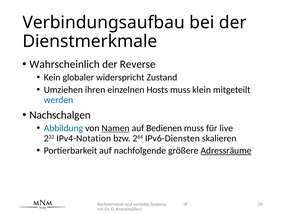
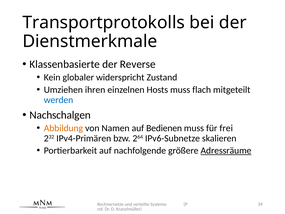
Verbindungsaufbau: Verbindungsaufbau -> Transportprotokolls
Wahrscheinlich: Wahrscheinlich -> Klassenbasierte
klein: klein -> flach
Abbildung colour: blue -> orange
Namen underline: present -> none
live: live -> frei
IPv4-Notation: IPv4-Notation -> IPv4-Primären
IPv6-Diensten: IPv6-Diensten -> IPv6-Subnetze
